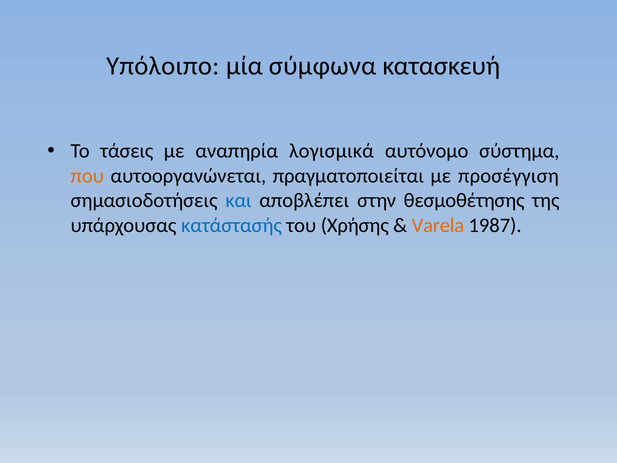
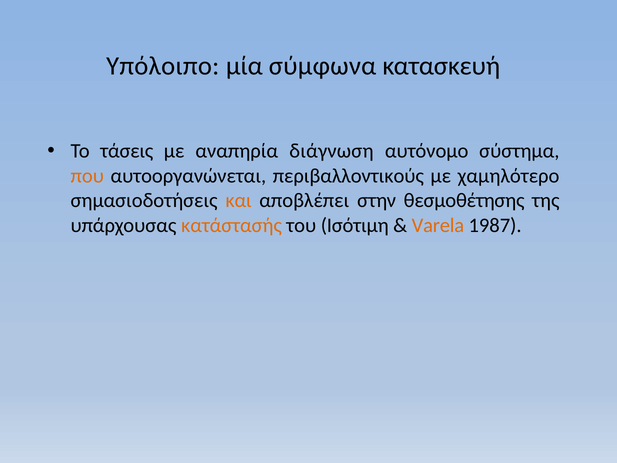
λογισμικά: λογισμικά -> διάγνωση
πραγματοποιείται: πραγματοποιείται -> περιβαλλοντικούς
προσέγγιση: προσέγγιση -> χαμηλότερο
και colour: blue -> orange
κατάστασής colour: blue -> orange
Χρήσης: Χρήσης -> Ισότιμη
